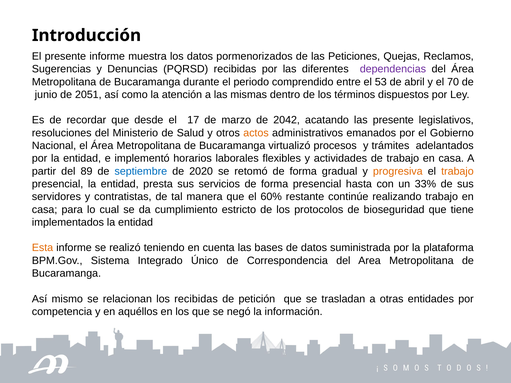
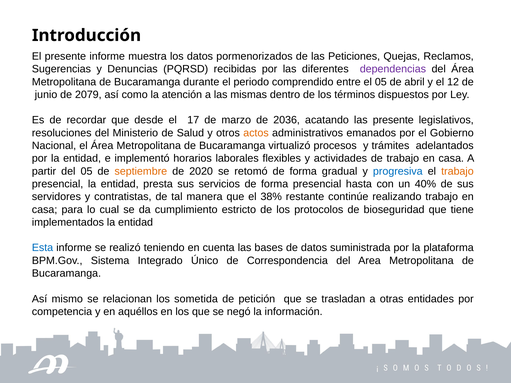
el 53: 53 -> 05
70: 70 -> 12
2051: 2051 -> 2079
2042: 2042 -> 2036
del 89: 89 -> 05
septiembre colour: blue -> orange
progresiva colour: orange -> blue
33%: 33% -> 40%
60%: 60% -> 38%
Esta colour: orange -> blue
los recibidas: recibidas -> sometida
